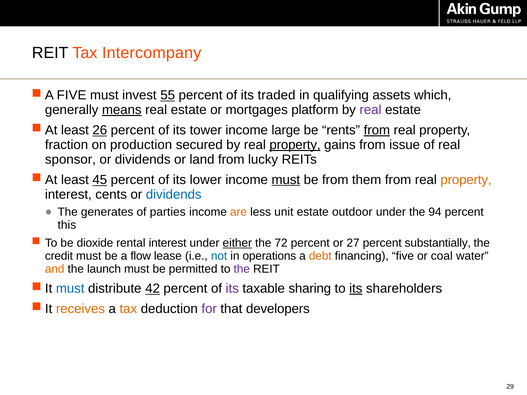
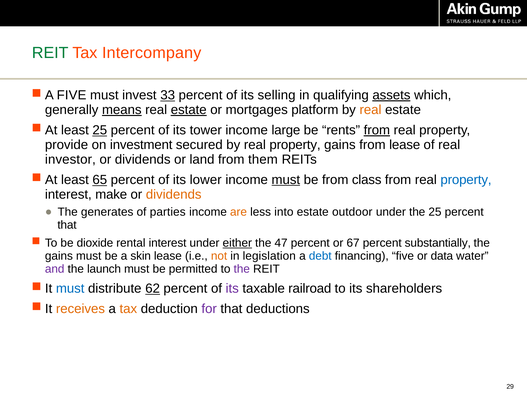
REIT at (50, 53) colour: black -> green
55: 55 -> 33
traded: traded -> selling
assets underline: none -> present
estate at (189, 110) underline: none -> present
real at (370, 110) colour: purple -> orange
least 26: 26 -> 25
fraction: fraction -> provide
production: production -> investment
property at (295, 145) underline: present -> none
from issue: issue -> lease
sponsor: sponsor -> investor
lucky: lucky -> them
45: 45 -> 65
them: them -> class
property at (466, 180) colour: orange -> blue
cents: cents -> make
dividends at (174, 195) colour: blue -> orange
unit: unit -> into
the 94: 94 -> 25
this at (67, 225): this -> that
72: 72 -> 47
27: 27 -> 67
credit at (59, 256): credit -> gains
flow: flow -> skin
not colour: blue -> orange
operations: operations -> legislation
debt colour: orange -> blue
coal: coal -> data
and colour: orange -> purple
42: 42 -> 62
sharing: sharing -> railroad
its at (356, 289) underline: present -> none
developers: developers -> deductions
